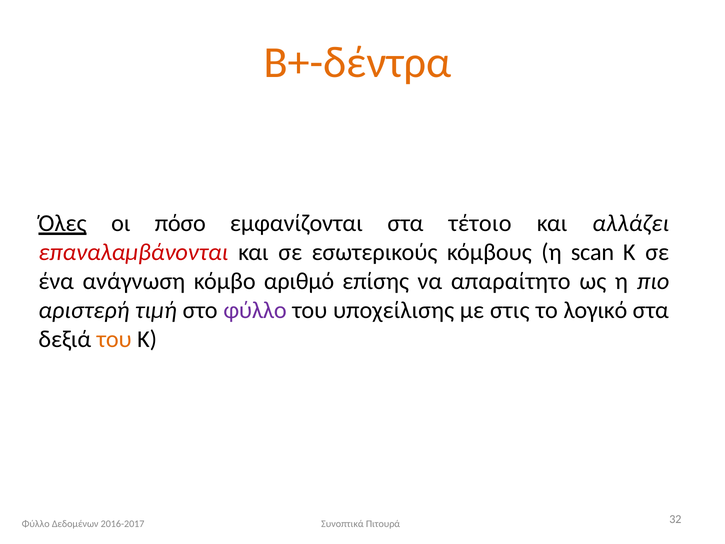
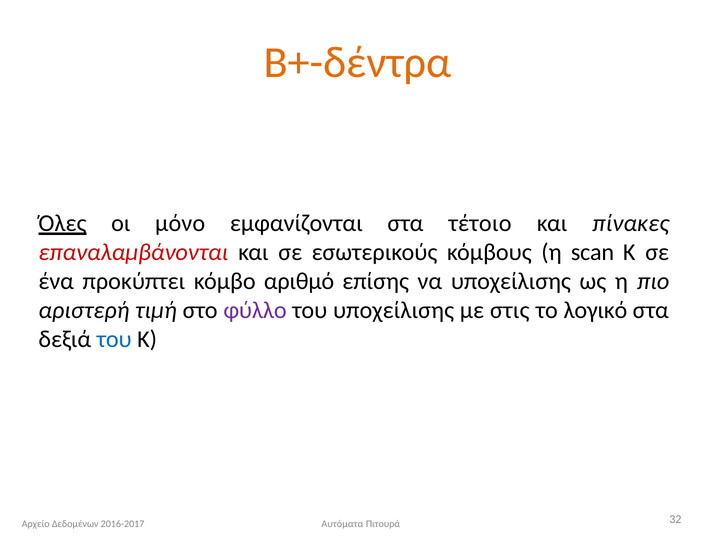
πόσο: πόσο -> μόνο
αλλάζει: αλλάζει -> πίνακες
ανάγνωση: ανάγνωση -> προκύπτει
να απαραίτητο: απαραίτητο -> υποχείλισης
του at (114, 339) colour: orange -> blue
Φύλλο at (36, 523): Φύλλο -> Αρχείο
Συνοπτικά: Συνοπτικά -> Αυτόματα
